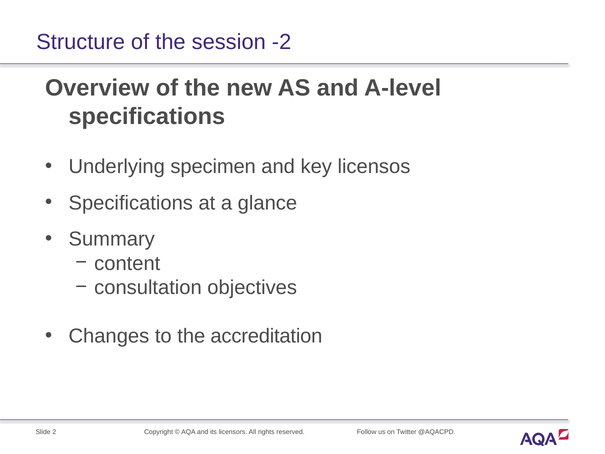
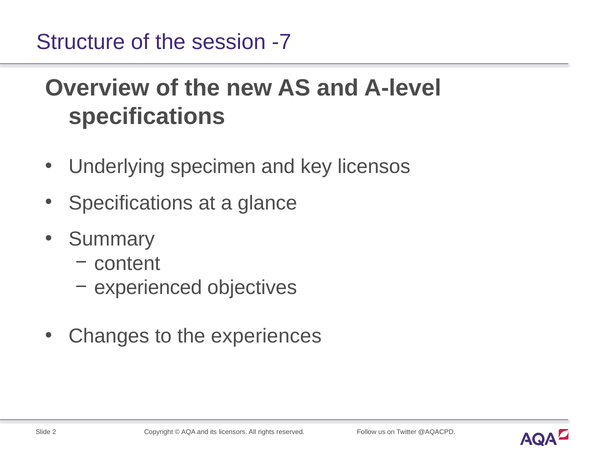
-2: -2 -> -7
consultation: consultation -> experienced
accreditation: accreditation -> experiences
